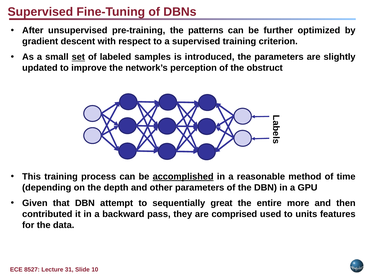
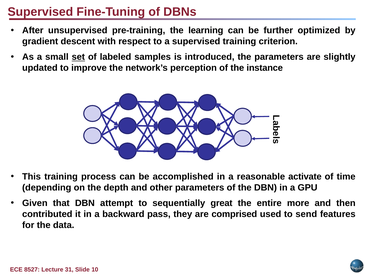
patterns: patterns -> learning
obstruct: obstruct -> instance
accomplished underline: present -> none
method: method -> activate
units: units -> send
